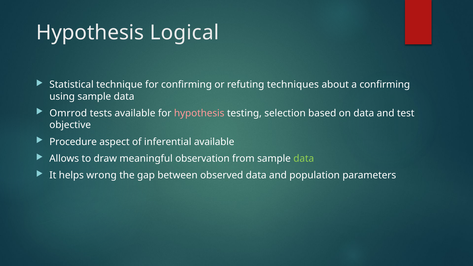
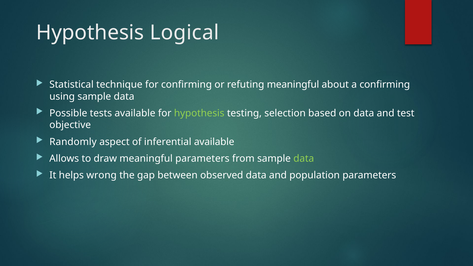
refuting techniques: techniques -> meaningful
Omrrod: Omrrod -> Possible
hypothesis at (199, 113) colour: pink -> light green
Procedure: Procedure -> Randomly
meaningful observation: observation -> parameters
